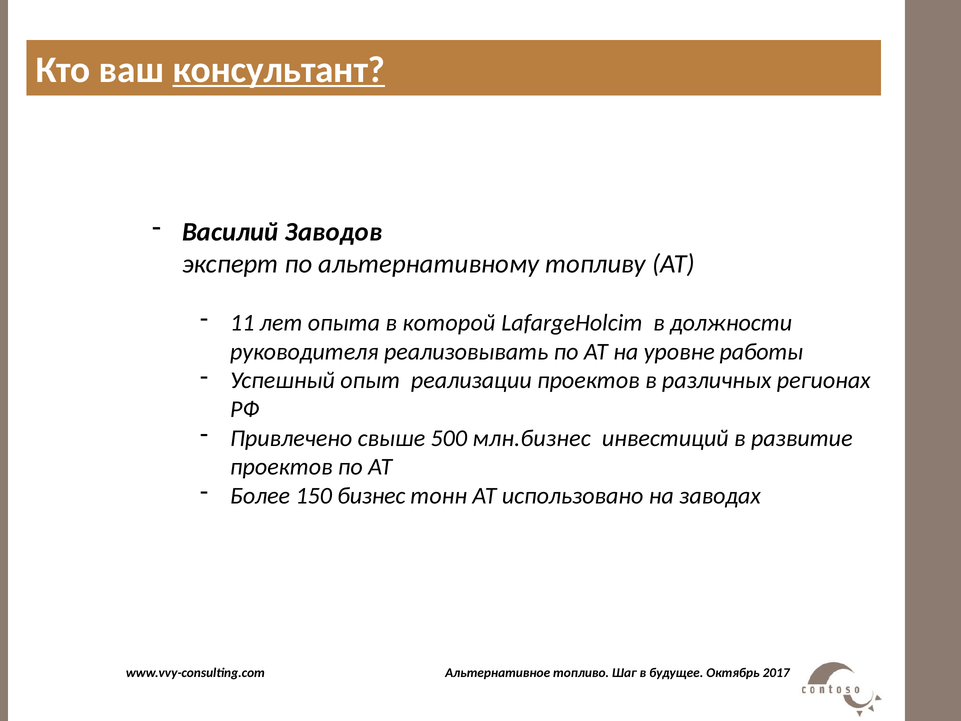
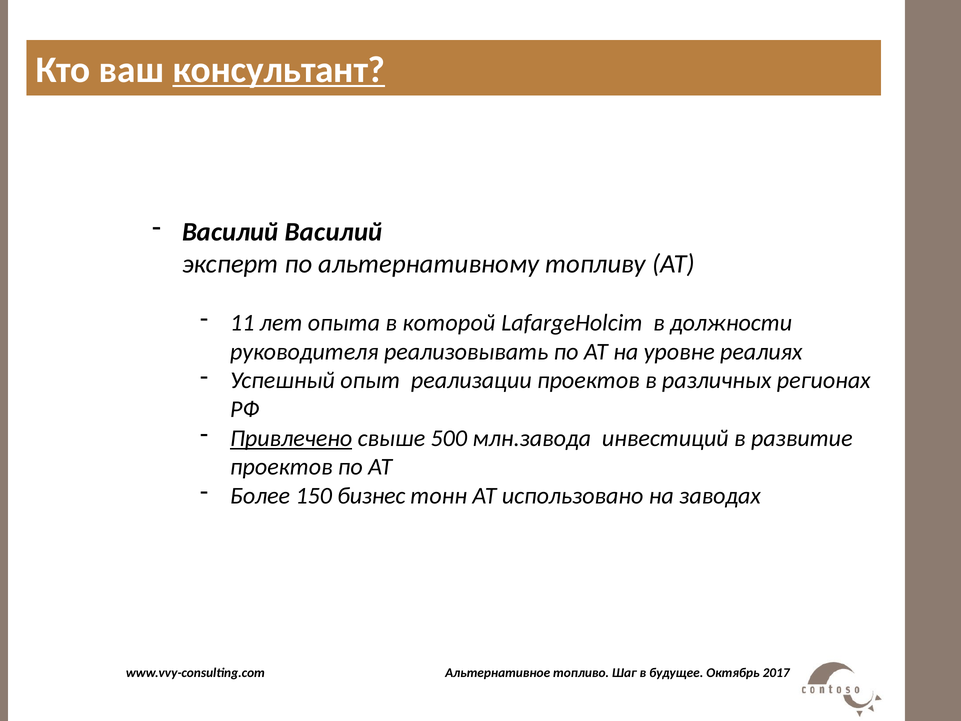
Василий Заводов: Заводов -> Василий
работы: работы -> реалиях
Привлечено underline: none -> present
млн.бизнес: млн.бизнес -> млн.завода
